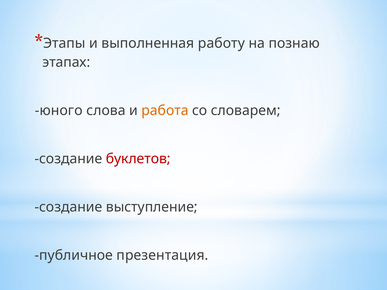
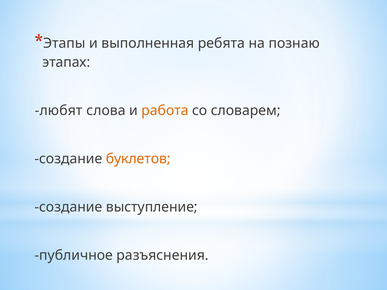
работу: работу -> ребята
юного: юного -> любят
буклетов colour: red -> orange
презентация: презентация -> разъяснения
